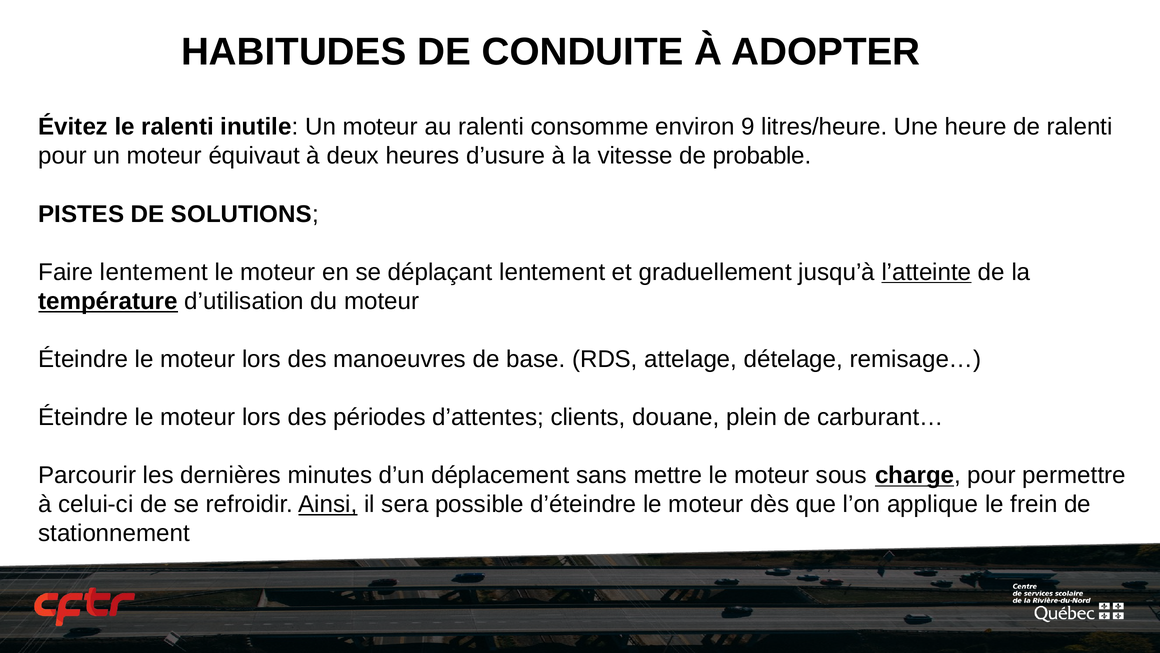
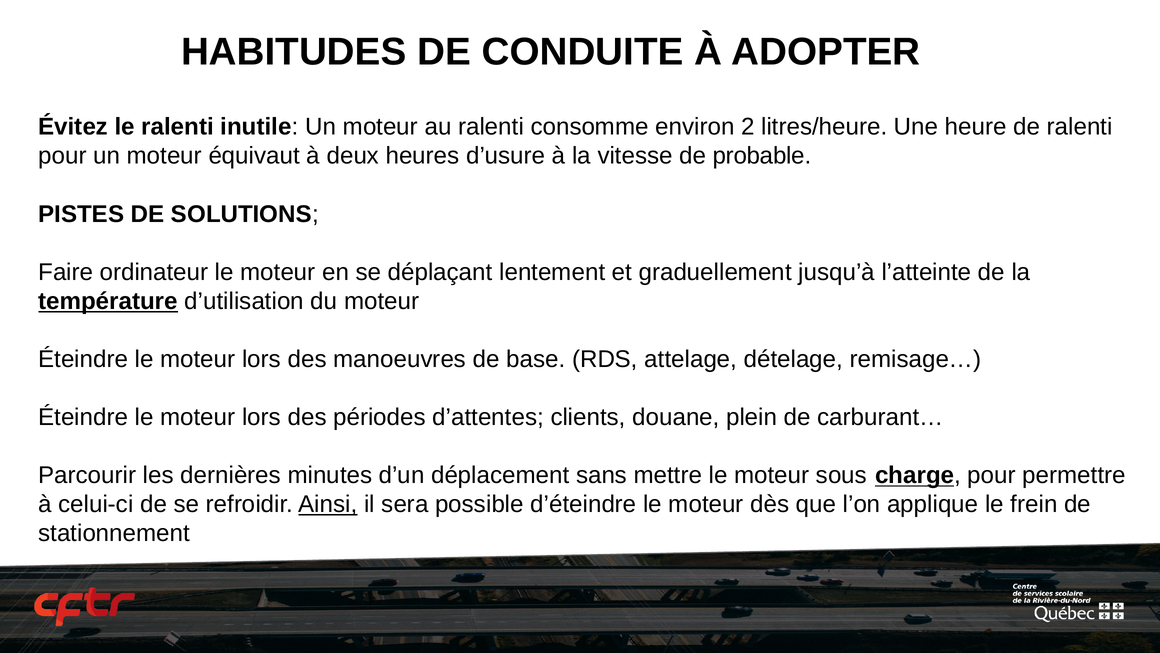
9: 9 -> 2
Faire lentement: lentement -> ordinateur
l’atteinte underline: present -> none
